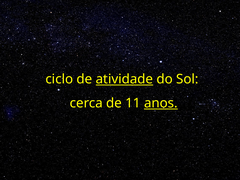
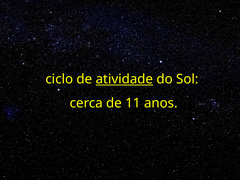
anos underline: present -> none
